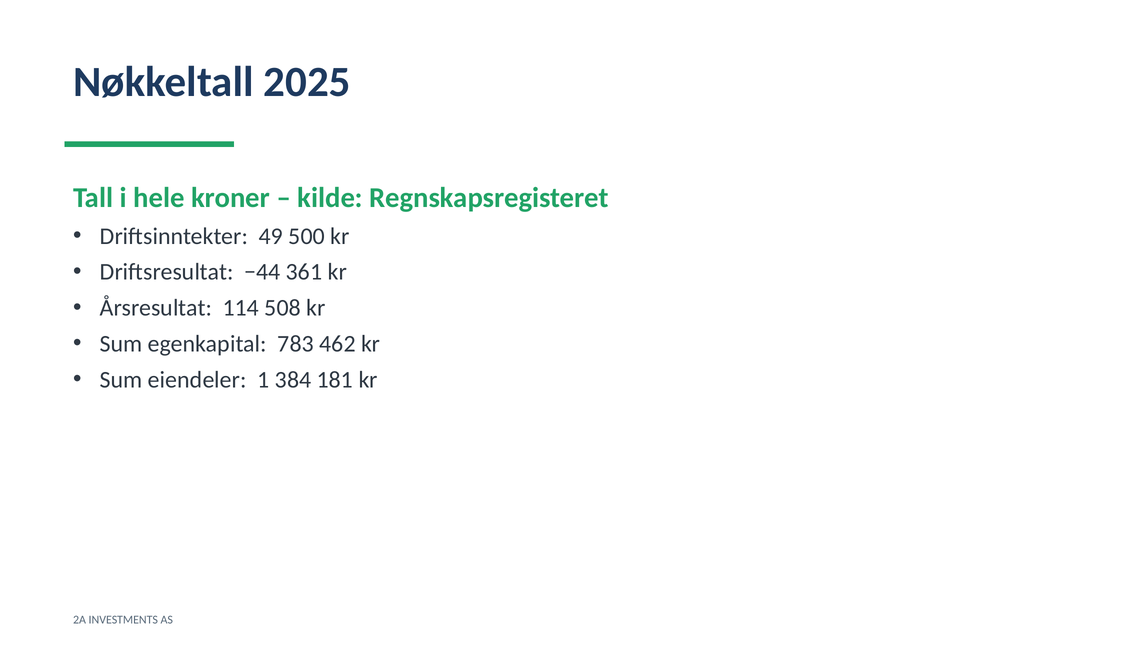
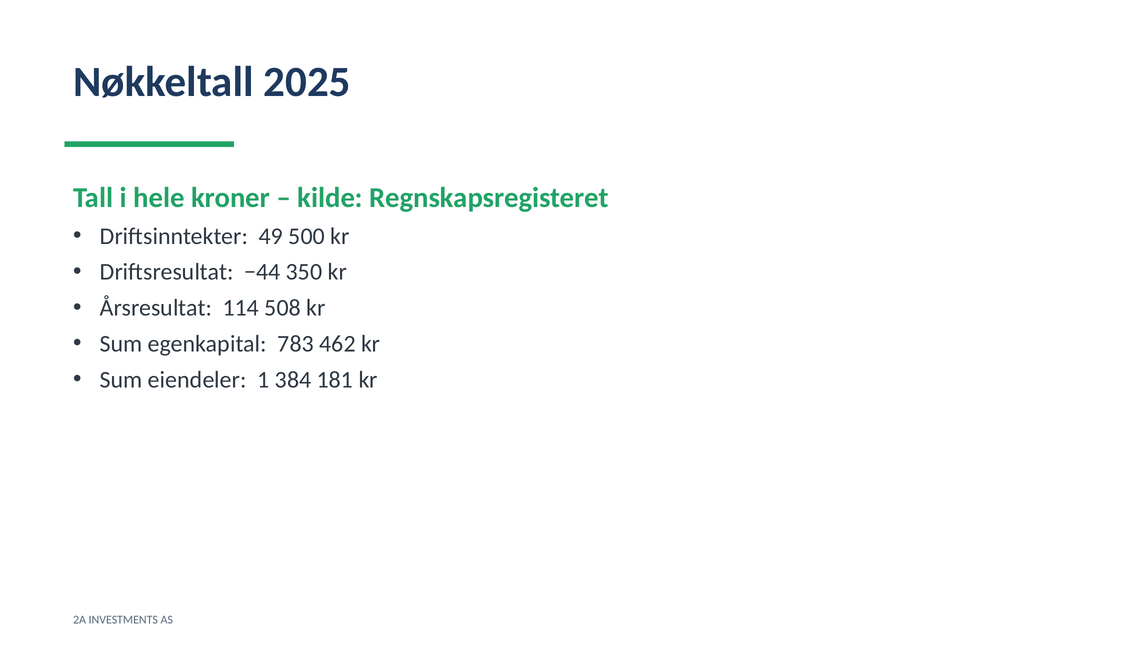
361: 361 -> 350
